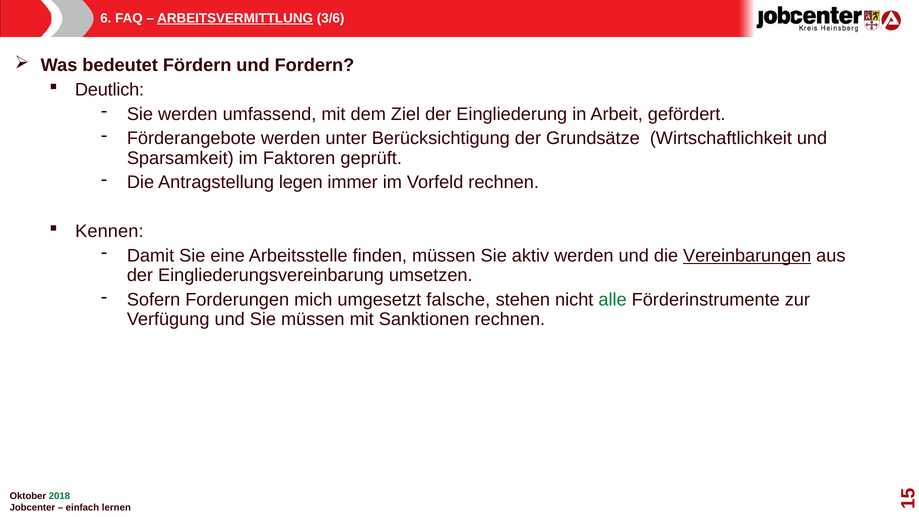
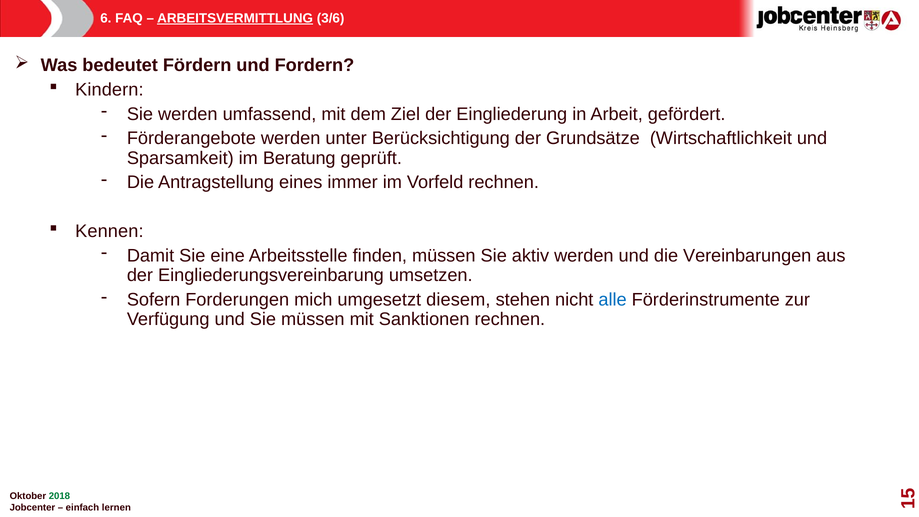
Deutlich: Deutlich -> Kindern
Faktoren: Faktoren -> Beratung
legen: legen -> eines
Vereinbarungen underline: present -> none
falsche: falsche -> diesem
alle colour: green -> blue
